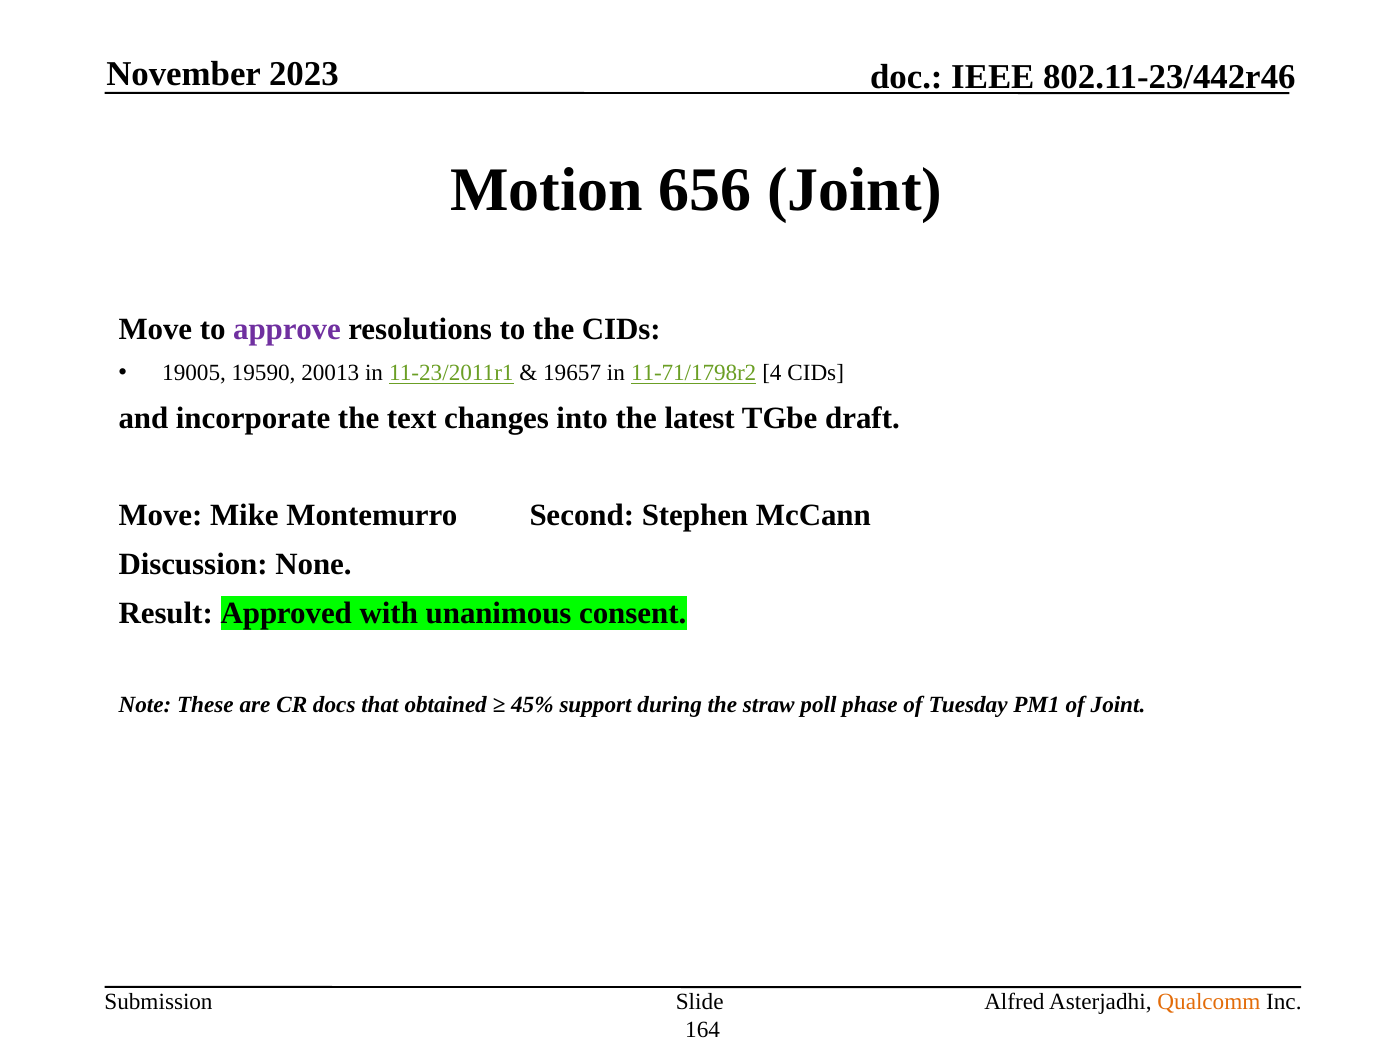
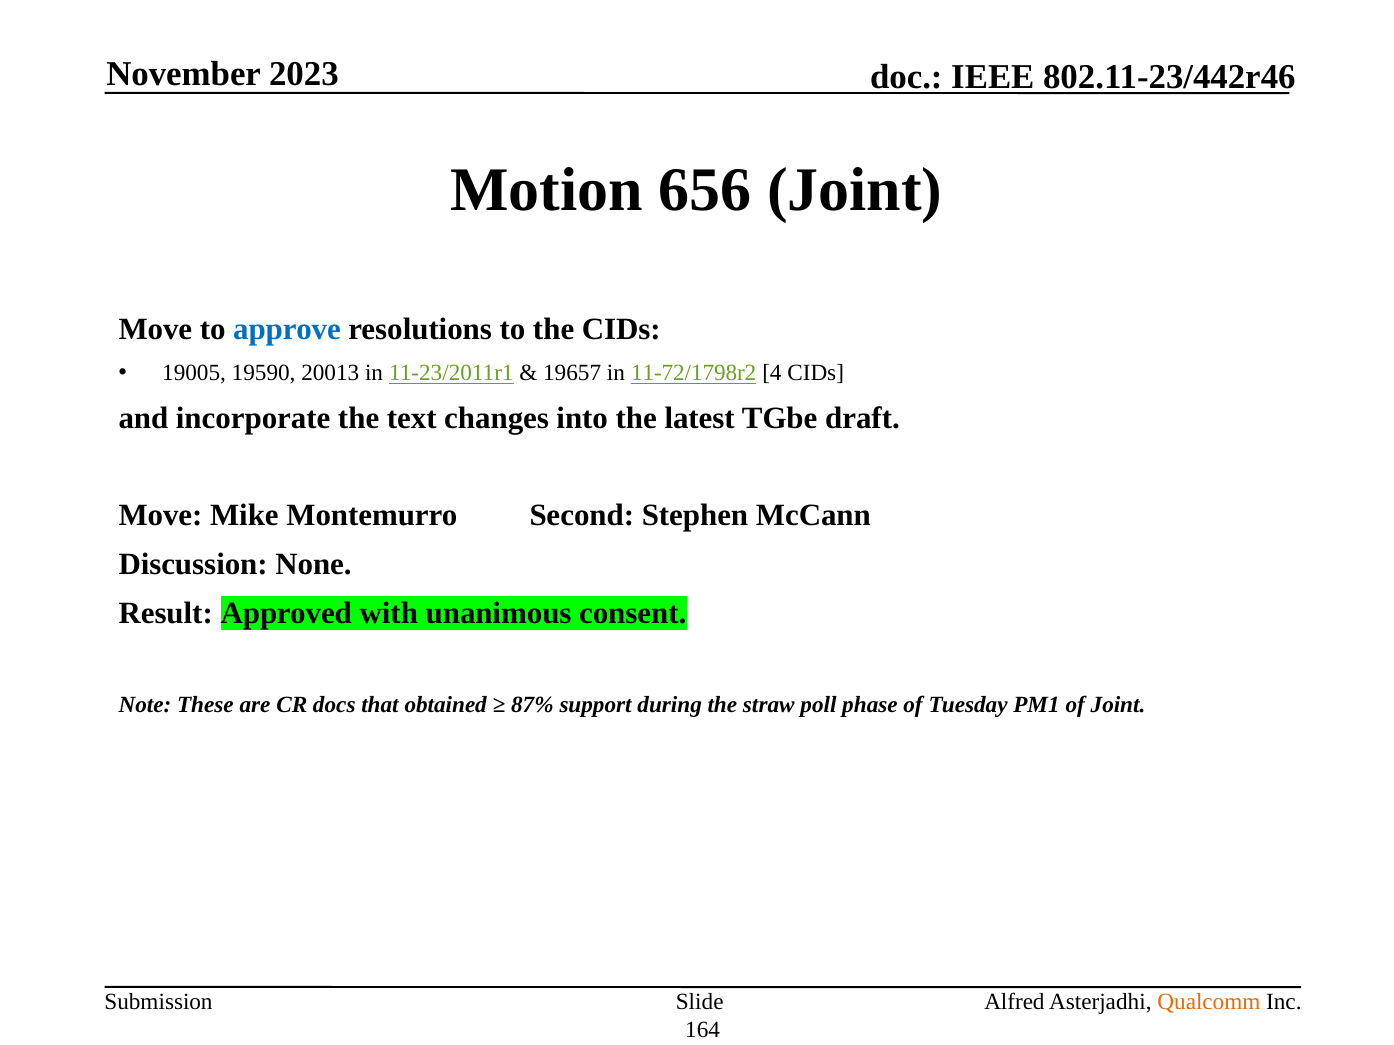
approve colour: purple -> blue
11-71/1798r2: 11-71/1798r2 -> 11-72/1798r2
45%: 45% -> 87%
